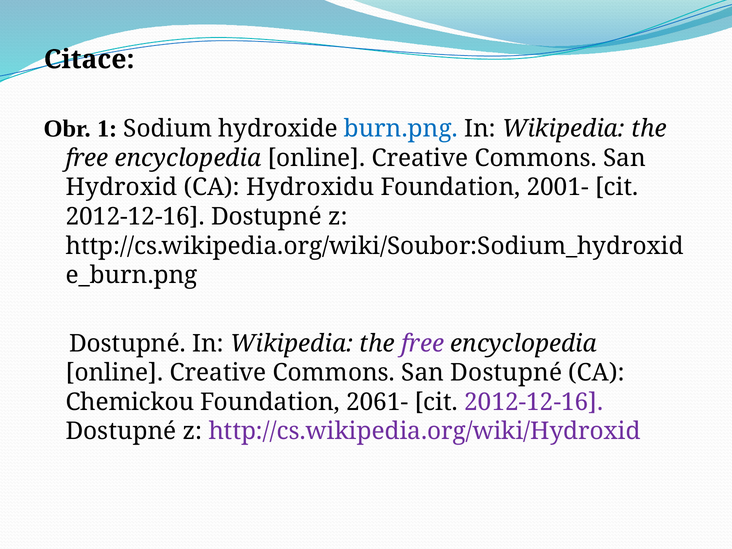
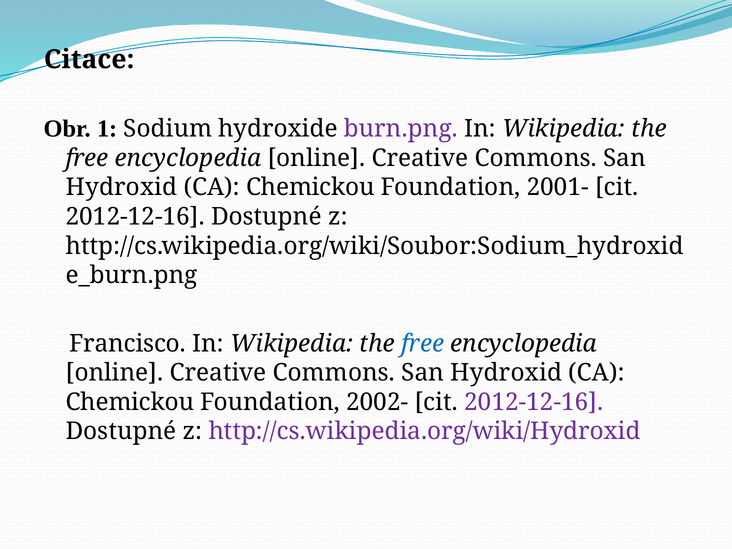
burn.png colour: blue -> purple
Hydroxidu at (310, 187): Hydroxidu -> Chemickou
Dostupné at (128, 344): Dostupné -> Francisco
free at (423, 344) colour: purple -> blue
Dostupné at (506, 373): Dostupné -> Hydroxid
2061-: 2061- -> 2002-
